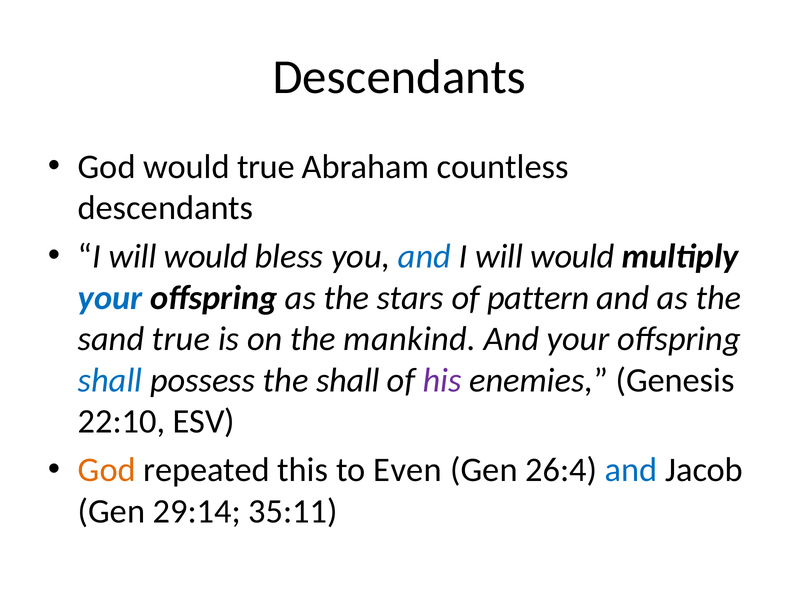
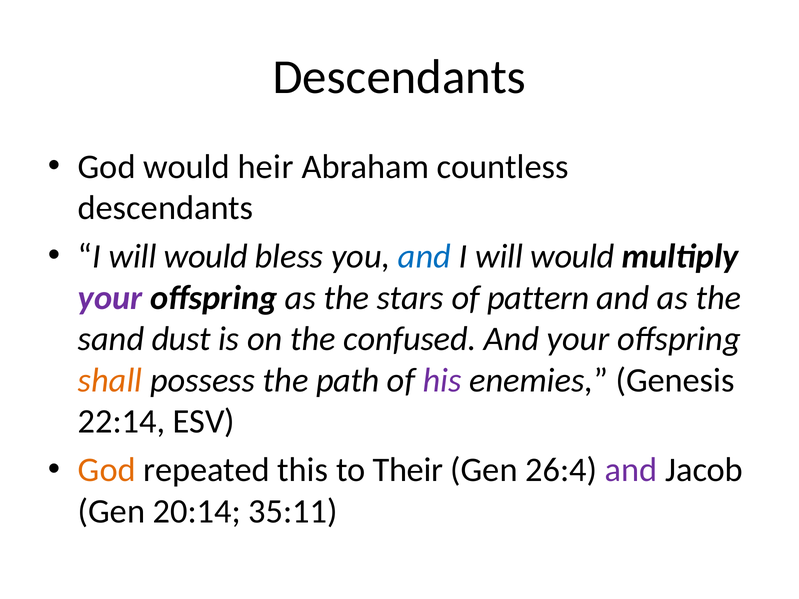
would true: true -> heir
your at (110, 298) colour: blue -> purple
sand true: true -> dust
mankind: mankind -> confused
shall at (110, 380) colour: blue -> orange
the shall: shall -> path
22:10: 22:10 -> 22:14
Even: Even -> Their
and at (631, 470) colour: blue -> purple
29:14: 29:14 -> 20:14
